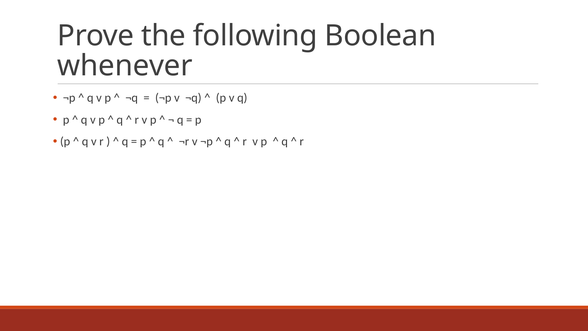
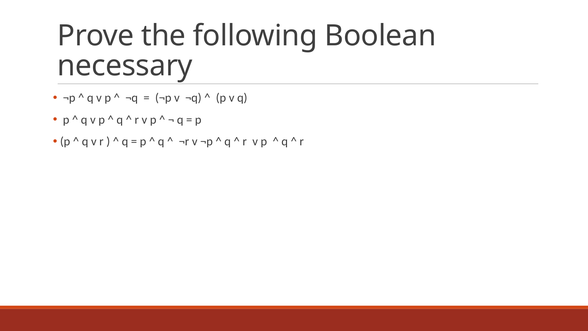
whenever: whenever -> necessary
